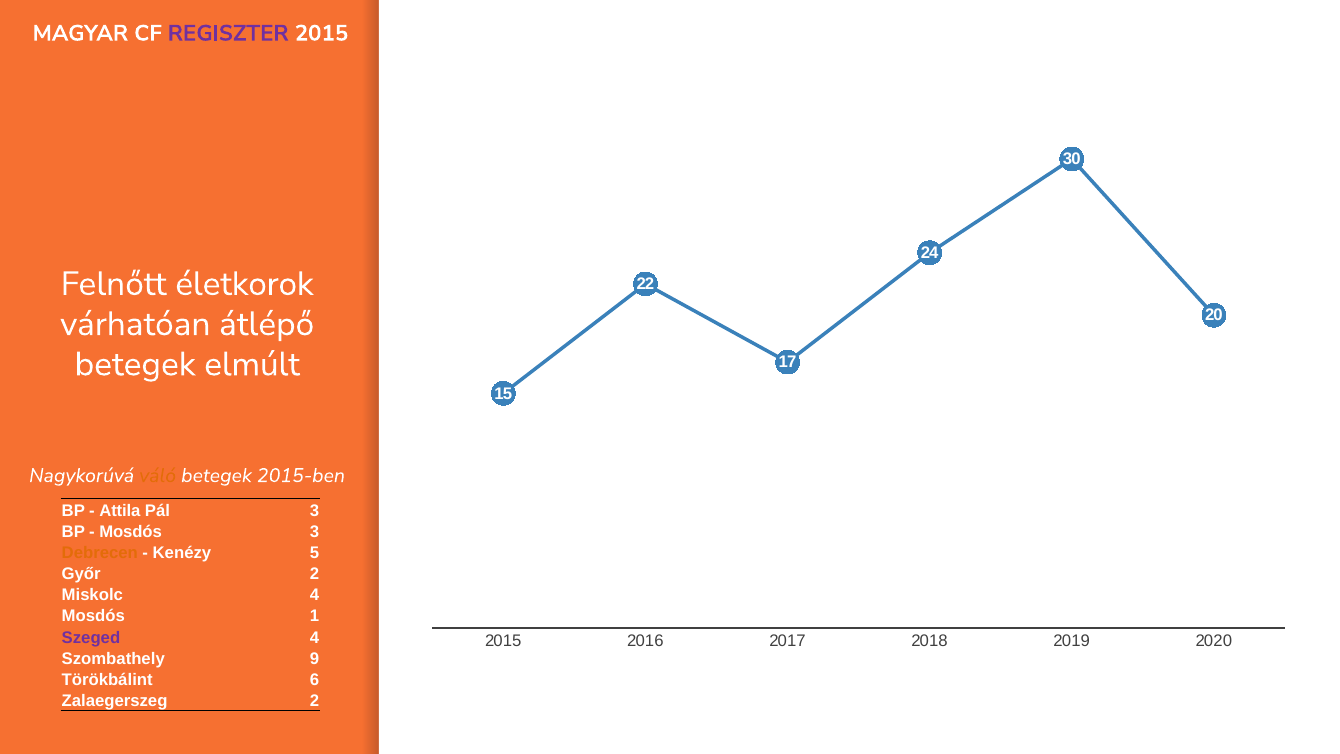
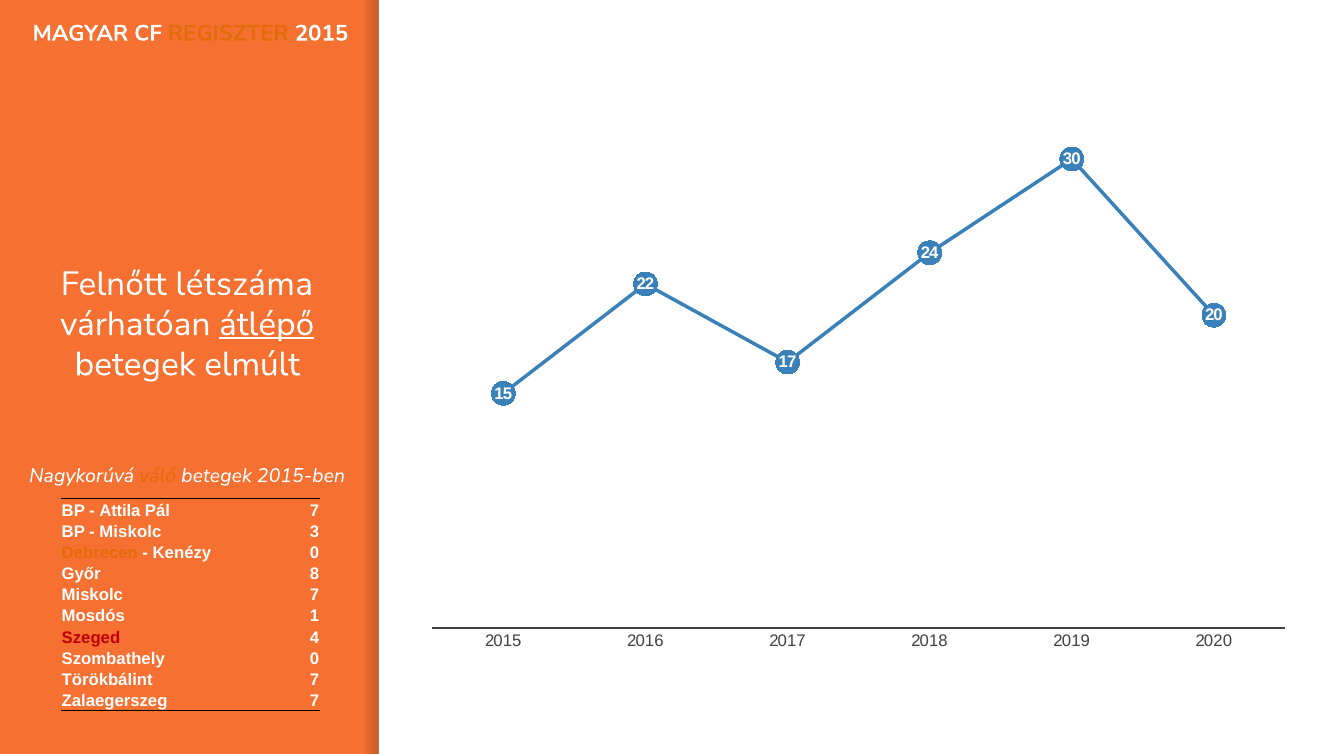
REGISZTER colour: purple -> orange
életkorok: életkorok -> létszáma
átlépő underline: none -> present
Pál 3: 3 -> 7
Mosdós at (131, 531): Mosdós -> Miskolc
Kenézy 5: 5 -> 0
Győr 2: 2 -> 8
Miskolc 4: 4 -> 7
Szeged colour: purple -> red
Szombathely 9: 9 -> 0
Törökbálint 6: 6 -> 7
Zalaegerszeg 2: 2 -> 7
